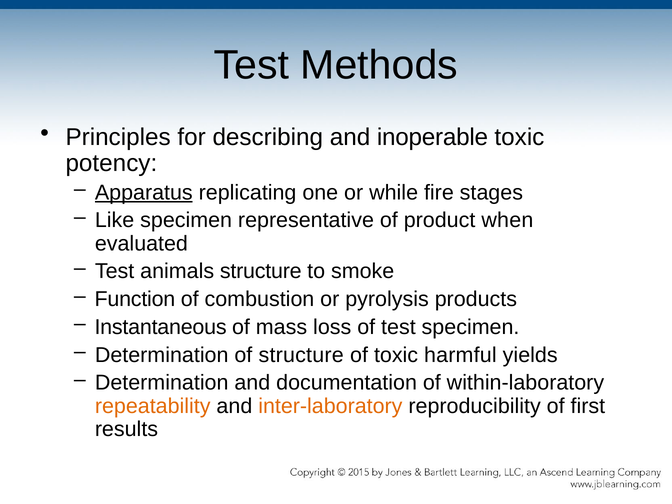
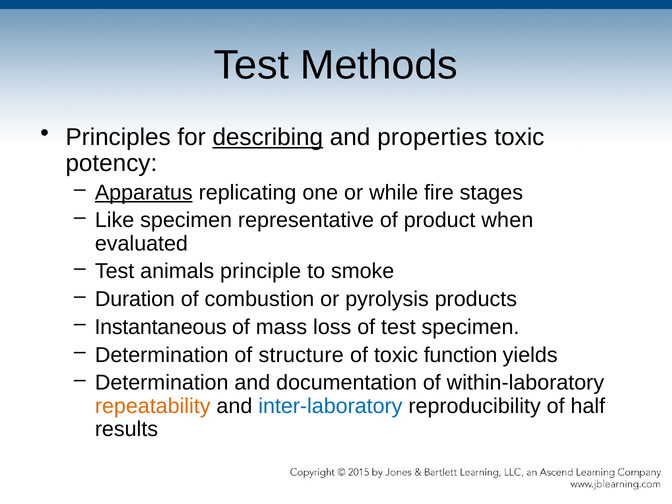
describing underline: none -> present
inoperable: inoperable -> properties
animals structure: structure -> principle
Function: Function -> Duration
harmful: harmful -> function
inter-laboratory colour: orange -> blue
first: first -> half
